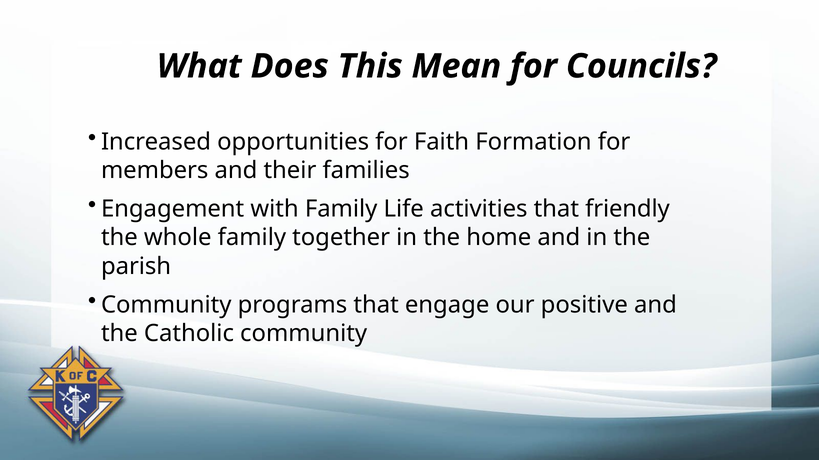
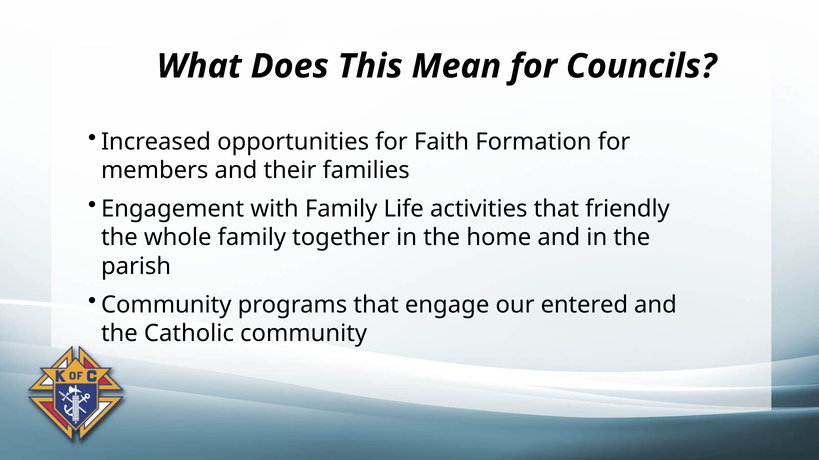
positive: positive -> entered
